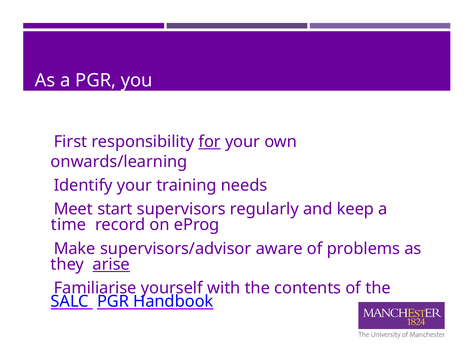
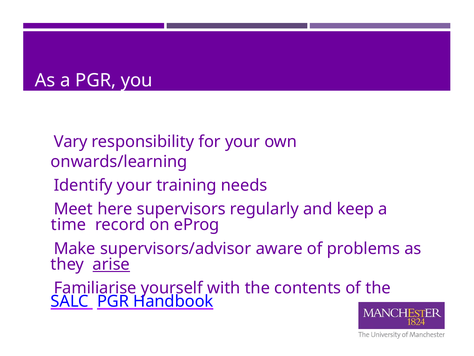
First: First -> Vary
for underline: present -> none
start: start -> here
